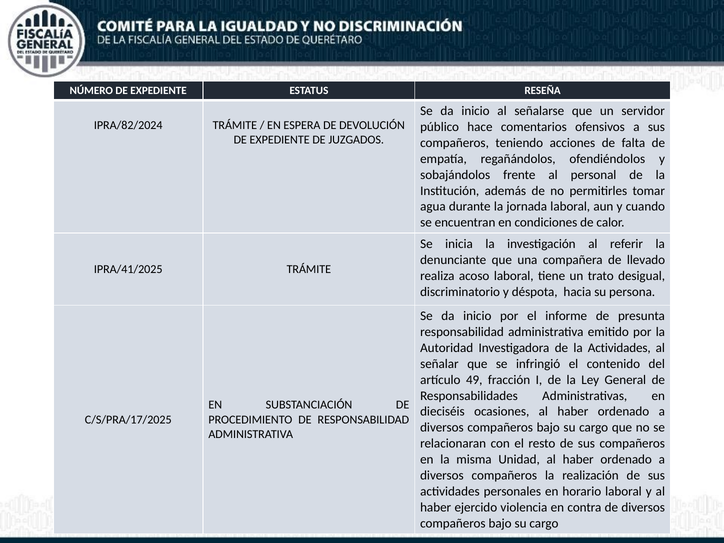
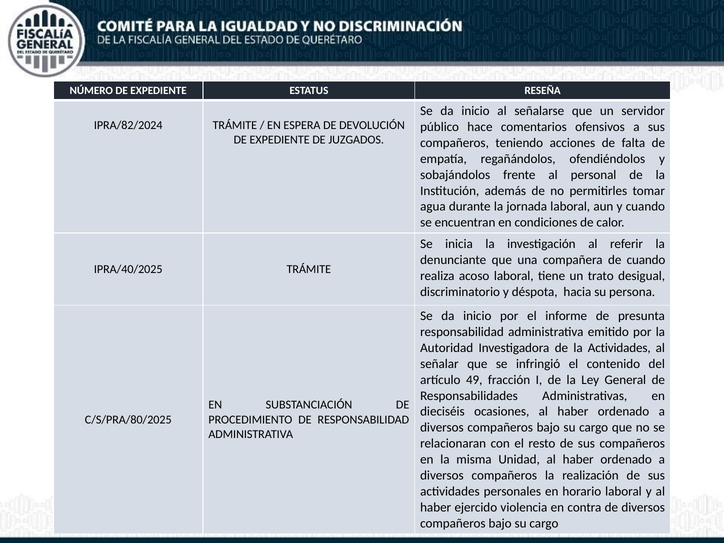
de llevado: llevado -> cuando
IPRA/41/2025: IPRA/41/2025 -> IPRA/40/2025
C/S/PRA/17/2025: C/S/PRA/17/2025 -> C/S/PRA/80/2025
